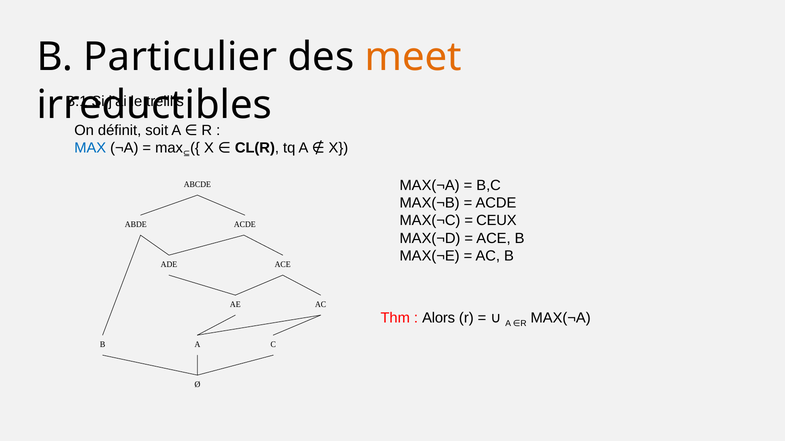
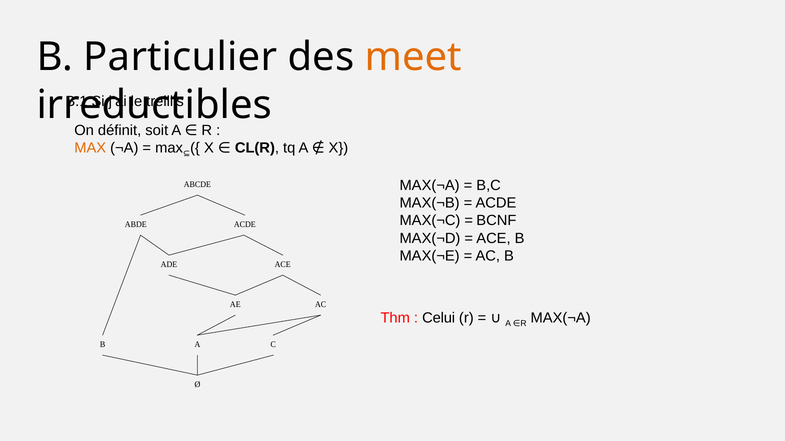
MAX at (90, 148) colour: blue -> orange
CEUX: CEUX -> BCNF
Alors: Alors -> Celui
